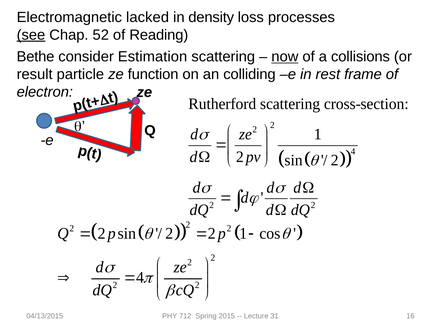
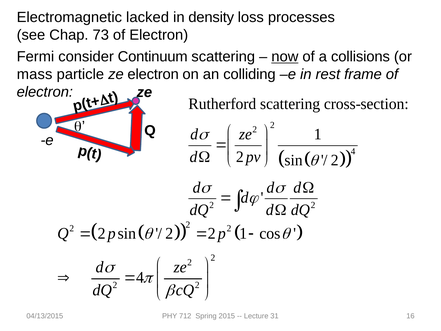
see underline: present -> none
52: 52 -> 73
Reading at (159, 35): Reading -> Electron
Bethe: Bethe -> Fermi
Estimation: Estimation -> Continuum
result: result -> mass
ze function: function -> electron
